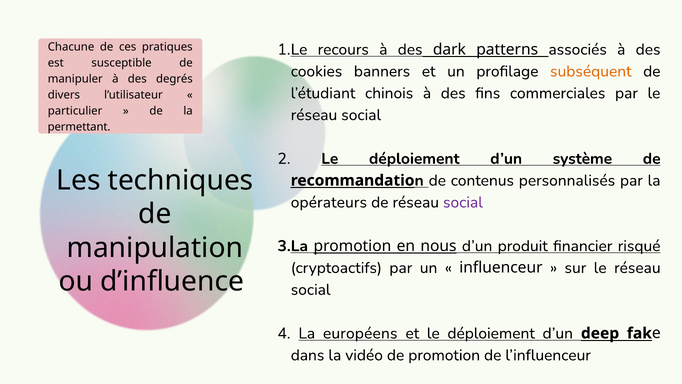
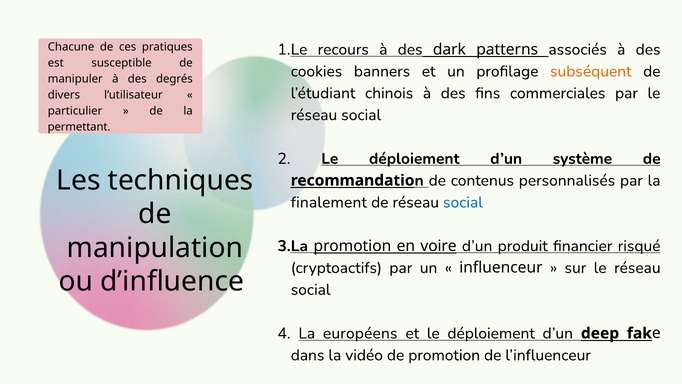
opérateurs: opérateurs -> finalement
social at (463, 202) colour: purple -> blue
nous: nous -> voire
